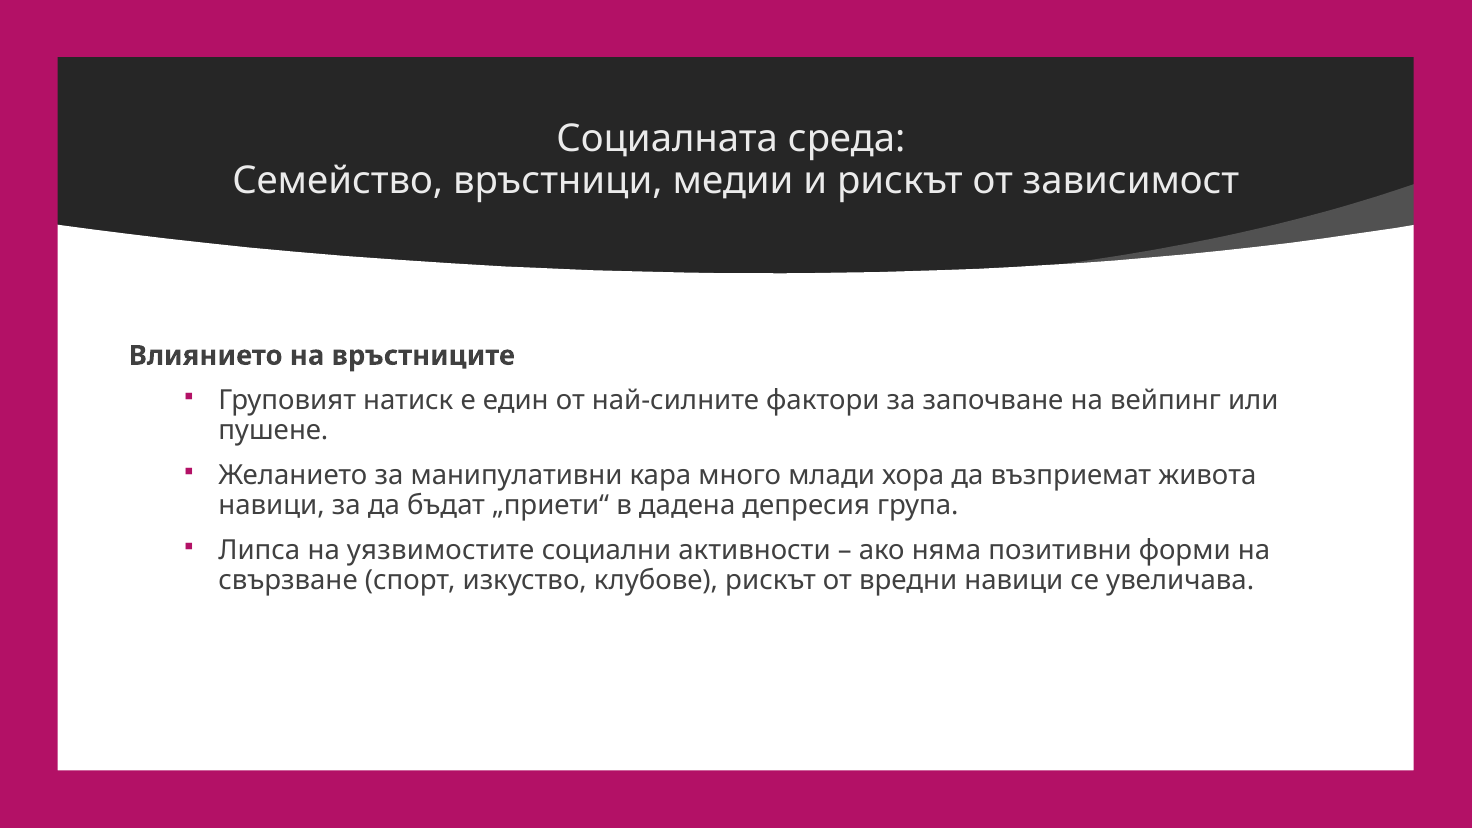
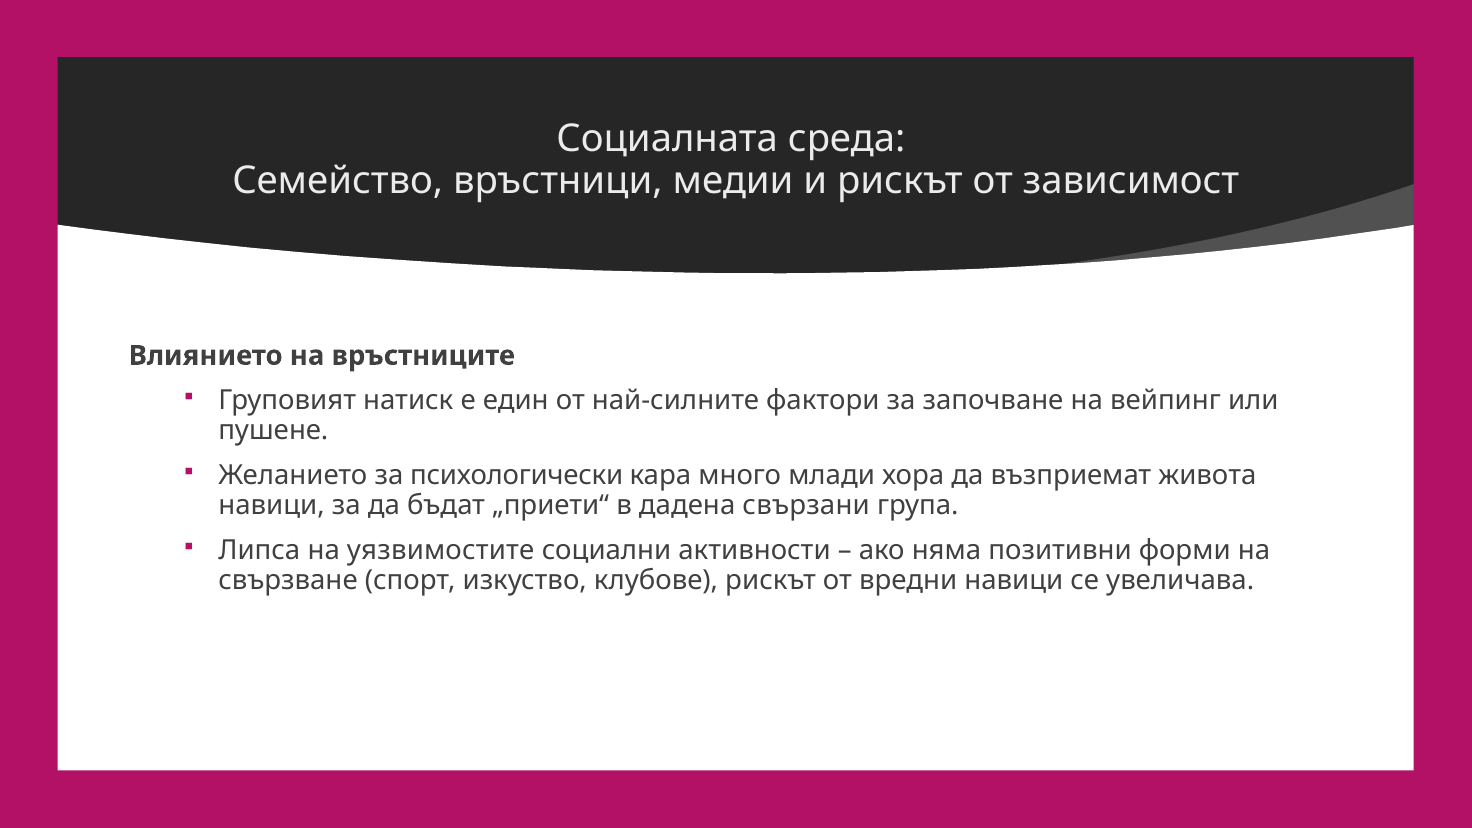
манипулативни: манипулативни -> психологически
депресия: депресия -> свързани
